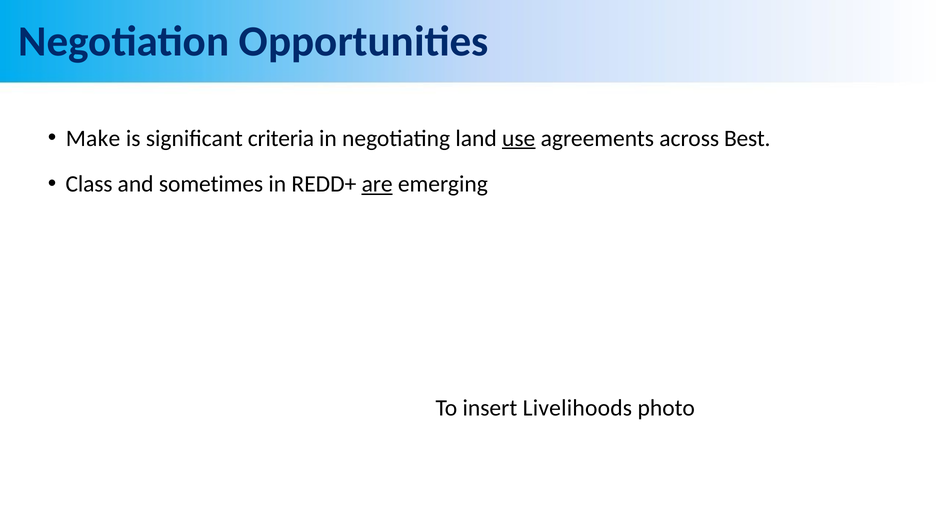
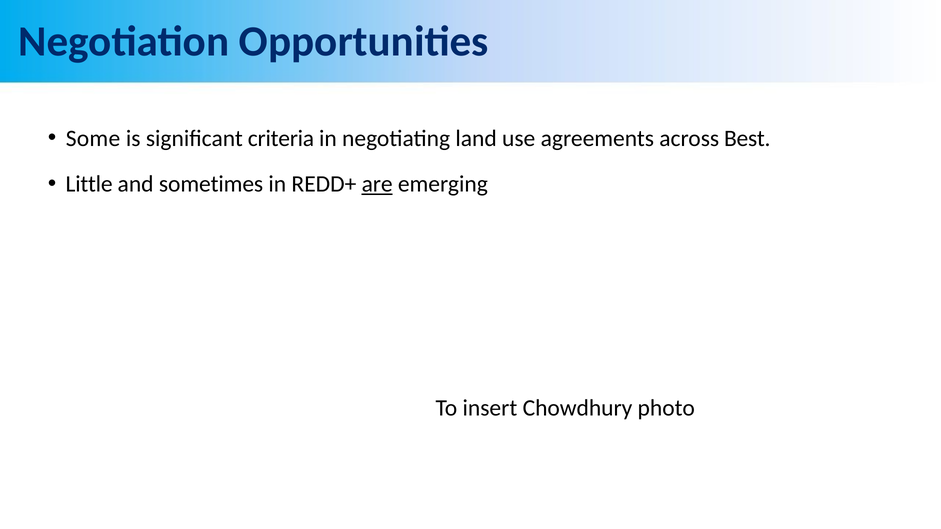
Make: Make -> Some
use underline: present -> none
Class: Class -> Little
Livelihoods: Livelihoods -> Chowdhury
